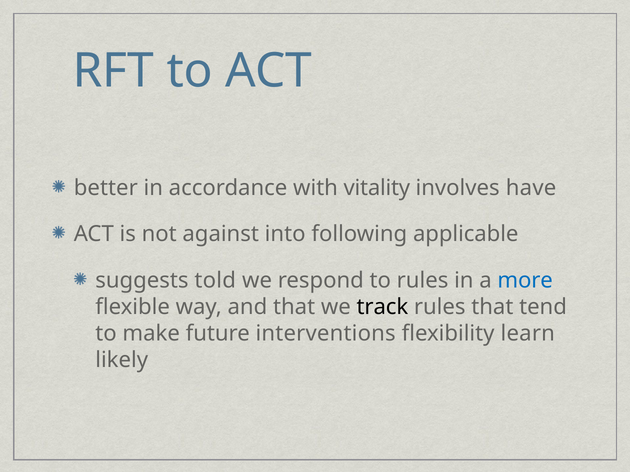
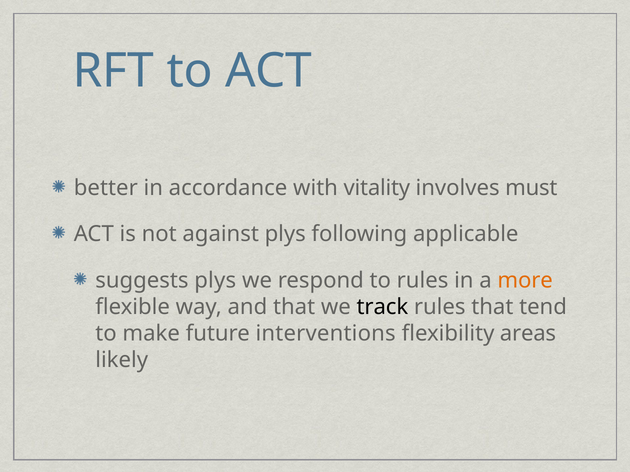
have: have -> must
against into: into -> plys
suggests told: told -> plys
more colour: blue -> orange
learn: learn -> areas
